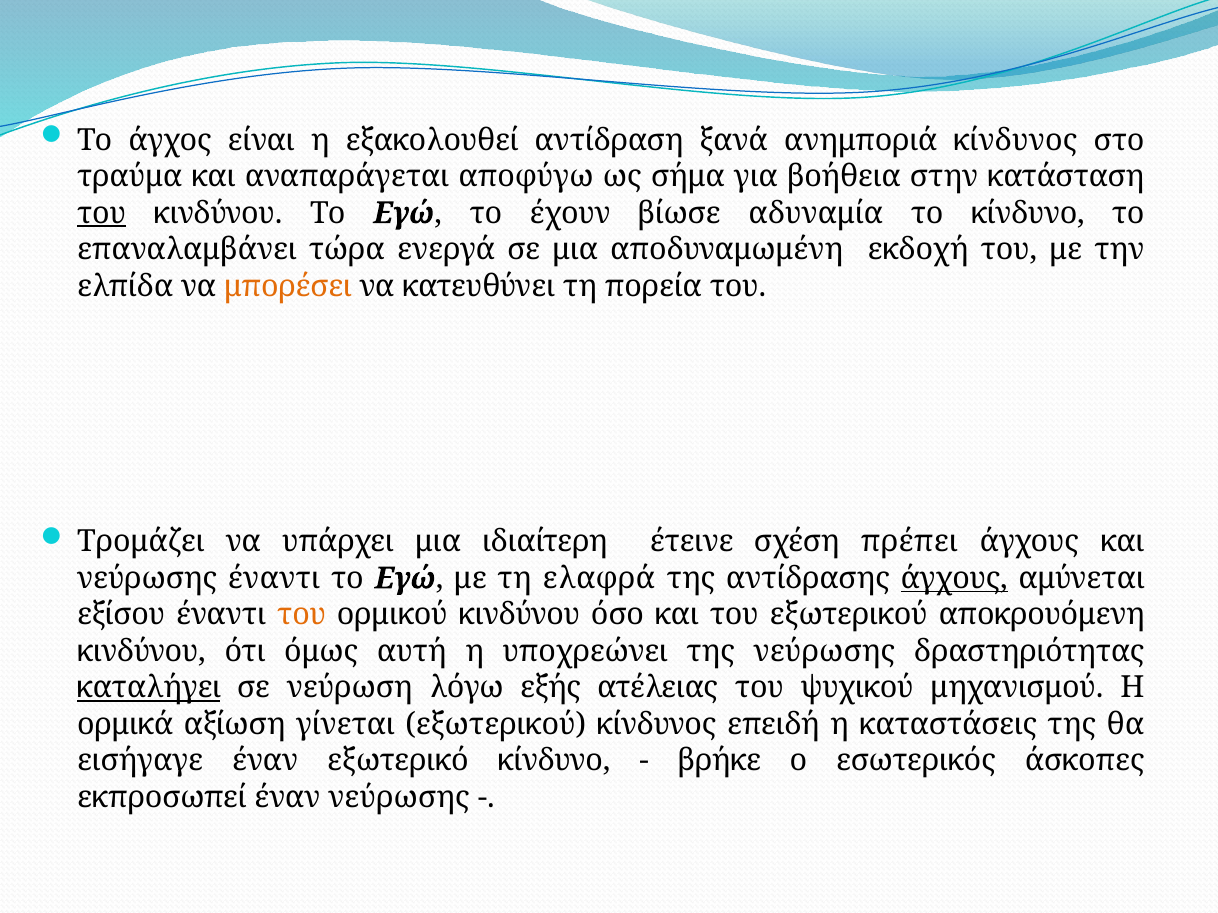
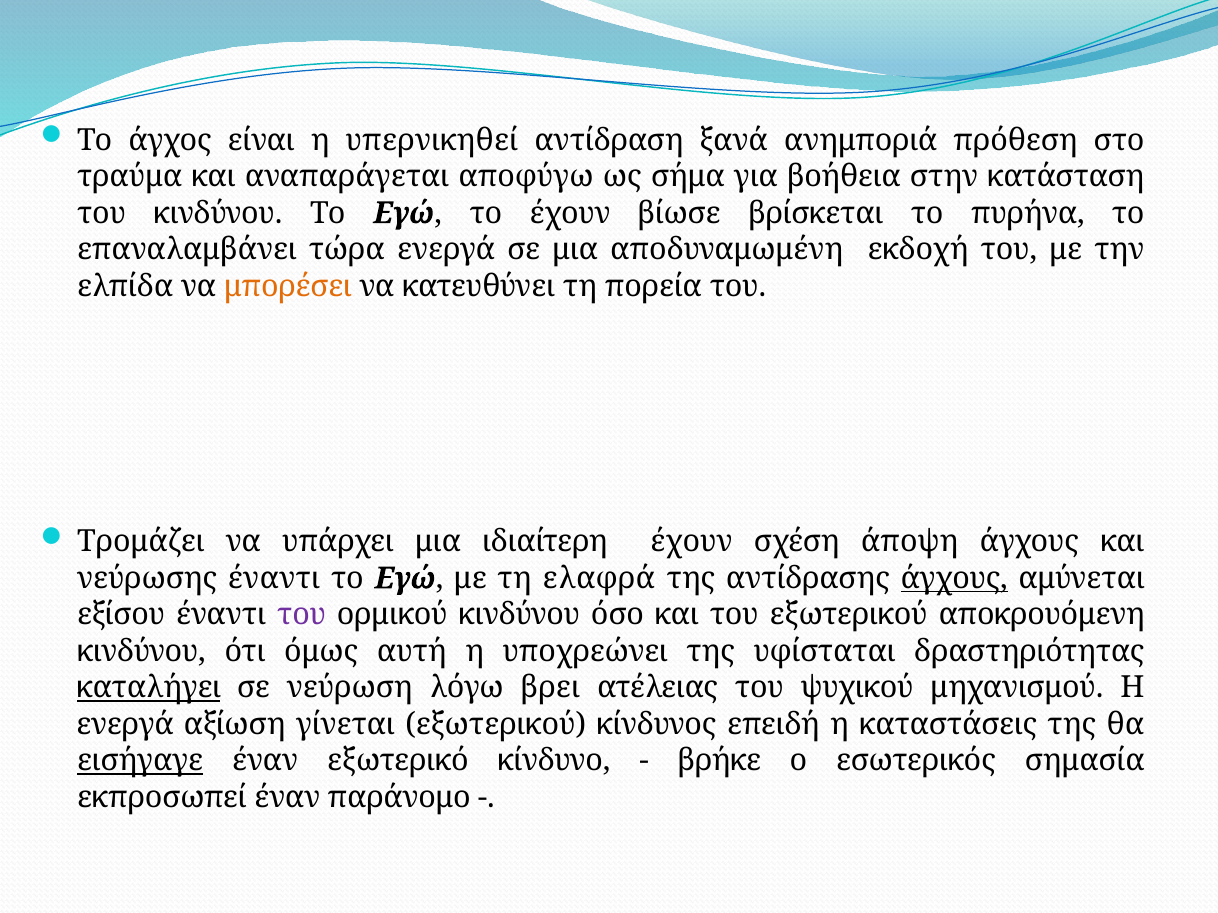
εξακολουθεί: εξακολουθεί -> υπερνικηθεί
ανημποριά κίνδυνος: κίνδυνος -> πρόθεση
του at (102, 213) underline: present -> none
αδυναμία: αδυναμία -> βρίσκεται
το κίνδυνο: κίνδυνο -> πυρήνα
ιδιαίτερη έτεινε: έτεινε -> έχουν
πρέπει: πρέπει -> άποψη
του at (302, 615) colour: orange -> purple
της νεύρωσης: νεύρωσης -> υφίσταται
εξής: εξής -> βρει
ορμικά at (125, 725): ορμικά -> ενεργά
εισήγαγε underline: none -> present
άσκοπες: άσκοπες -> σημασία
έναν νεύρωσης: νεύρωσης -> παράνομο
